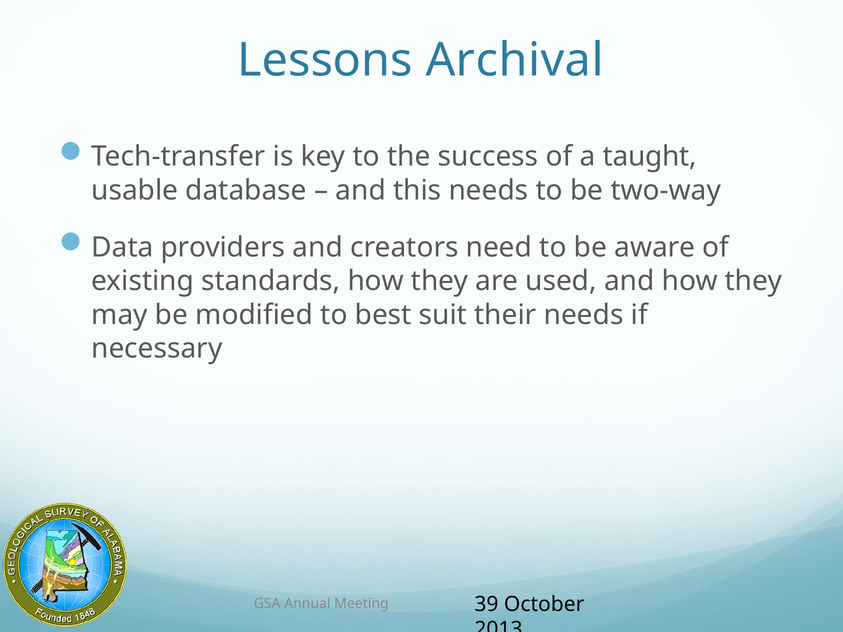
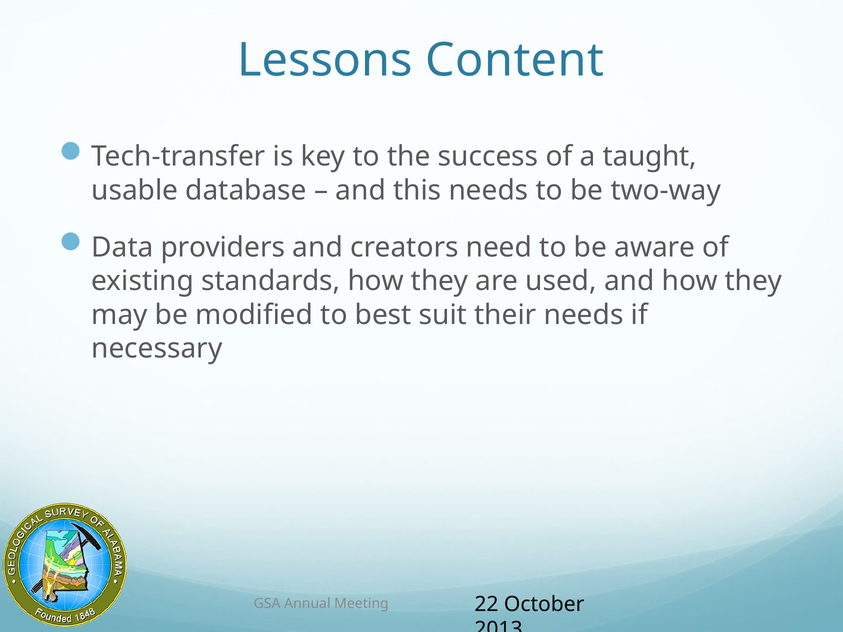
Archival: Archival -> Content
39: 39 -> 22
